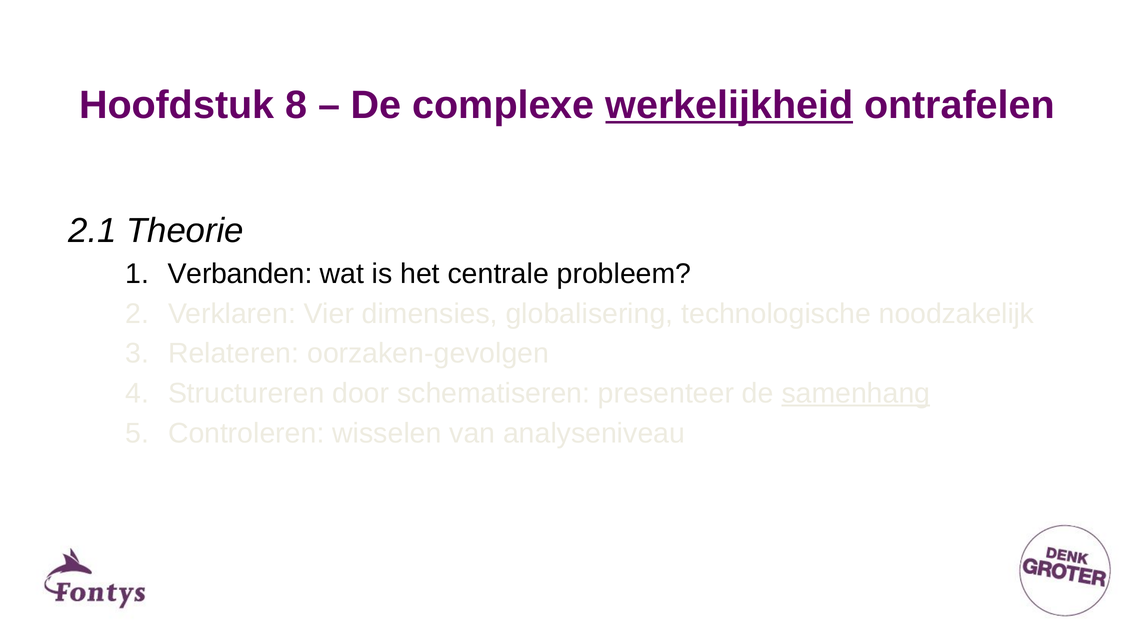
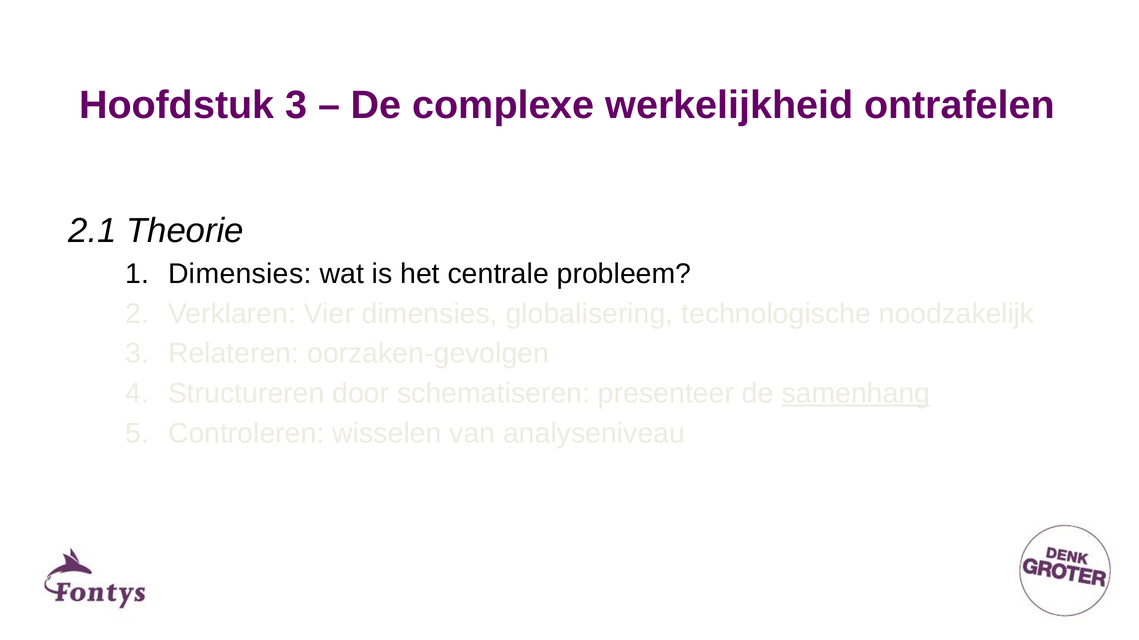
Hoofdstuk 8: 8 -> 3
werkelijkheid underline: present -> none
Verbanden at (240, 274): Verbanden -> Dimensies
